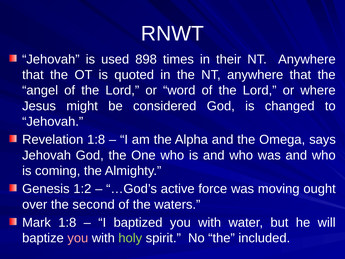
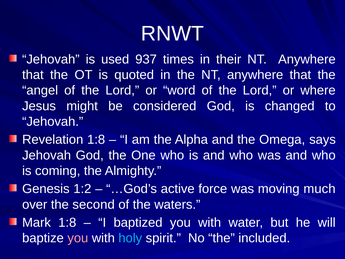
898: 898 -> 937
ought: ought -> much
holy colour: light green -> light blue
